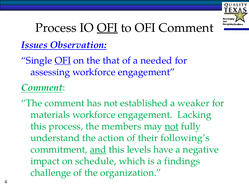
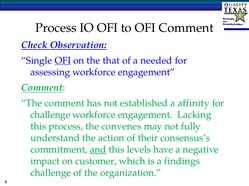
OFI at (107, 28) underline: present -> none
Issues: Issues -> Check
weaker: weaker -> affinity
materials at (50, 115): materials -> challenge
members: members -> convenes
not at (172, 127) underline: present -> none
following’s: following’s -> consensus’s
schedule: schedule -> customer
